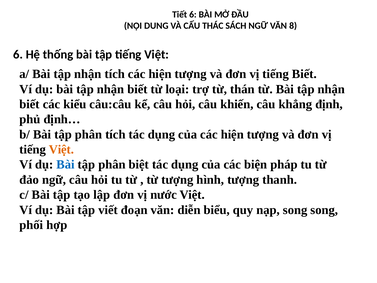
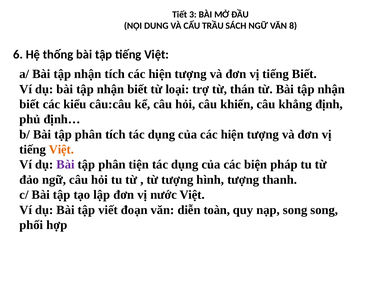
Tiết 6: 6 -> 3
THÁC: THÁC -> TRẦU
Bài at (65, 164) colour: blue -> purple
biệt: biệt -> tiện
biểu: biểu -> toàn
